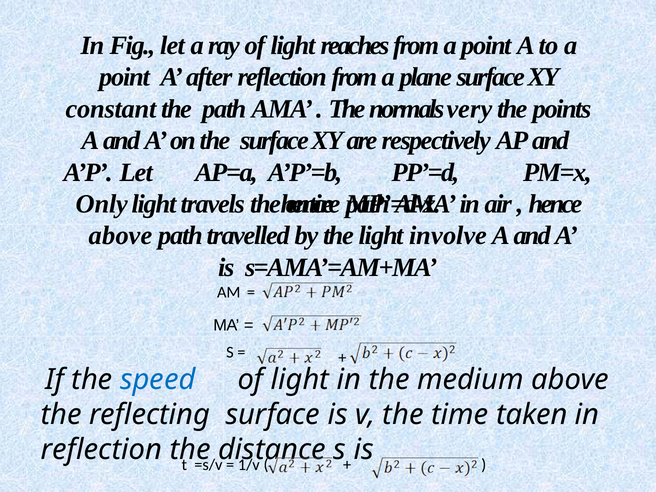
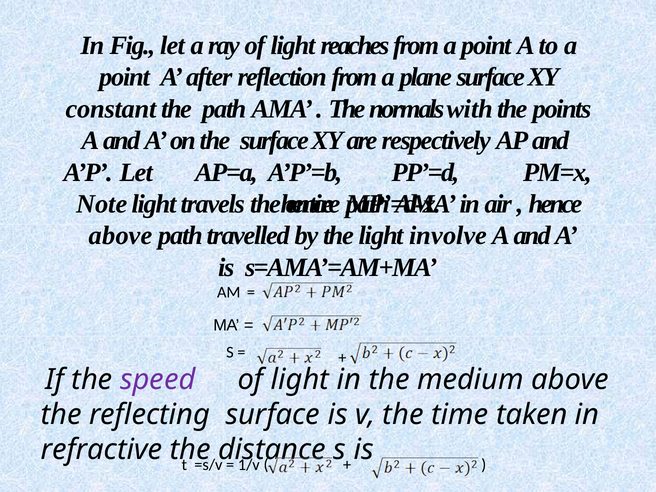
very: very -> with
Only: Only -> Note
speed colour: blue -> purple
reflection at (101, 450): reflection -> refractive
